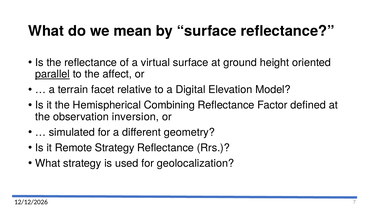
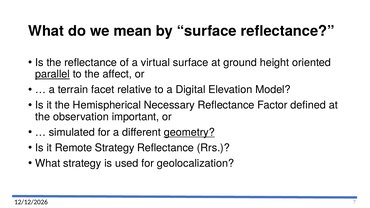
Combining: Combining -> Necessary
inversion: inversion -> important
geometry underline: none -> present
